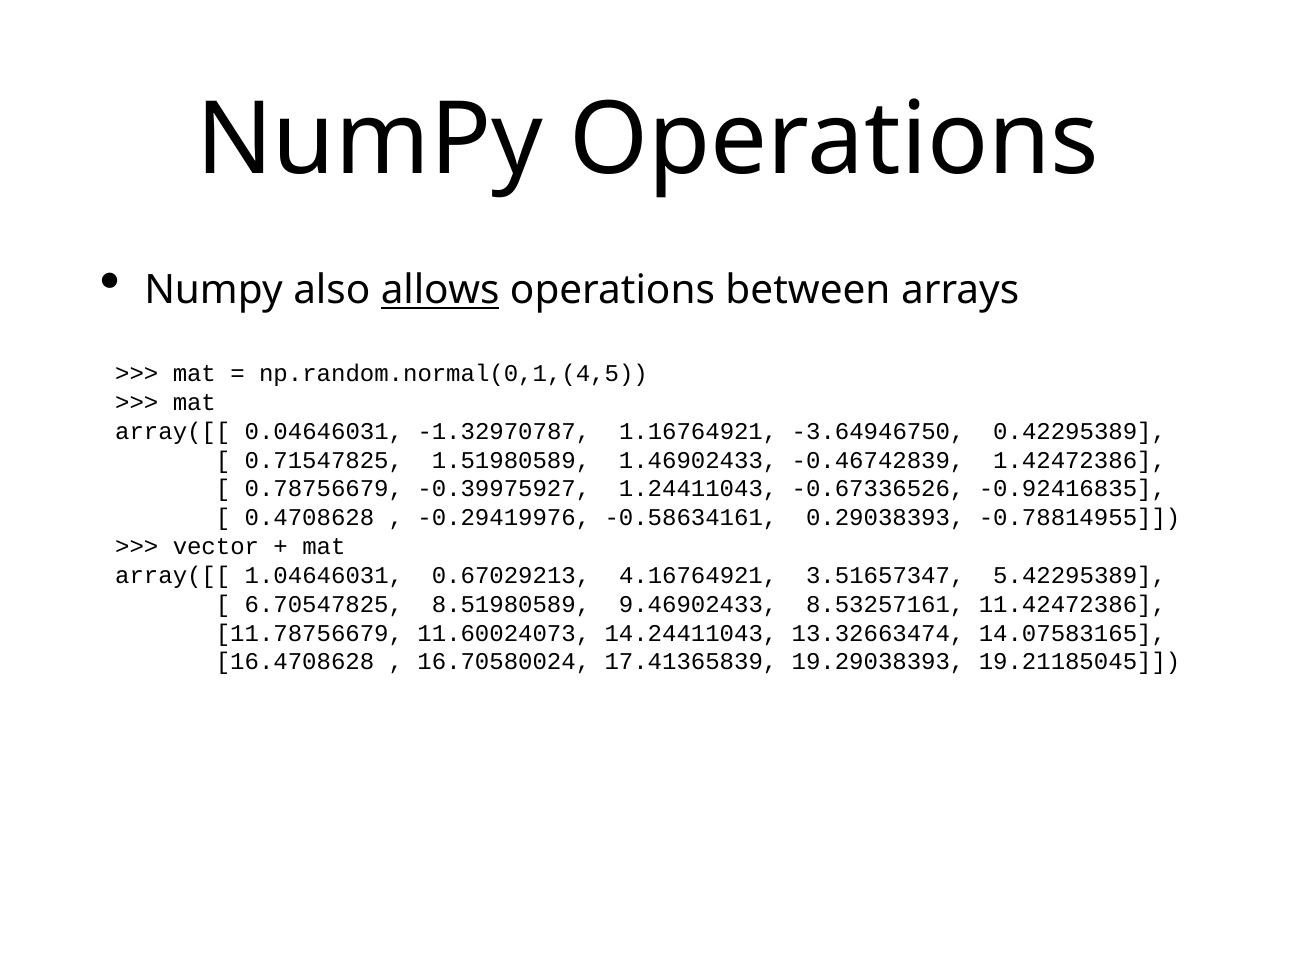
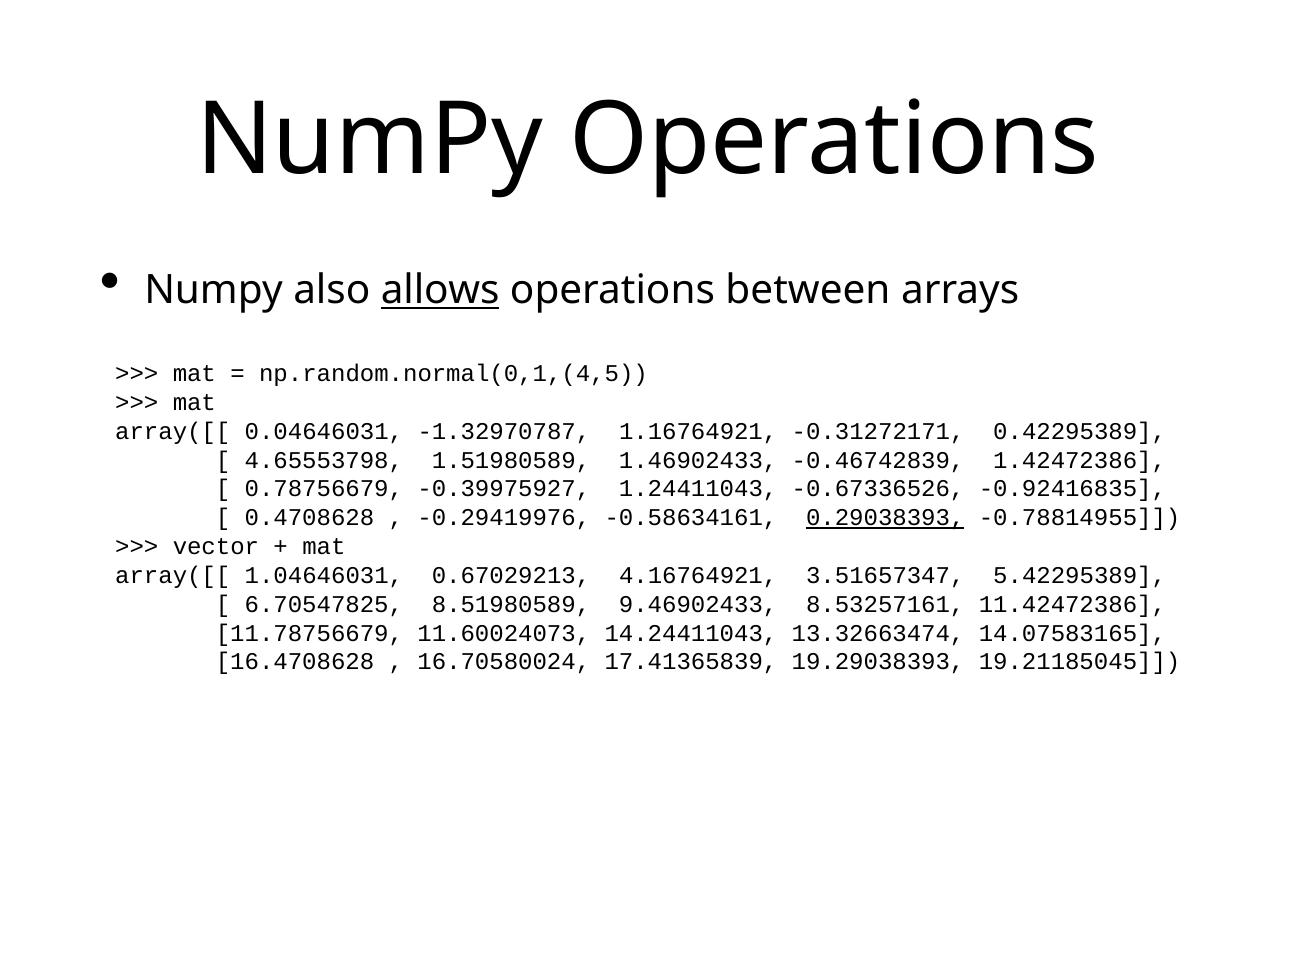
-3.64946750: -3.64946750 -> -0.31272171
0.71547825: 0.71547825 -> 4.65553798
0.29038393 underline: none -> present
